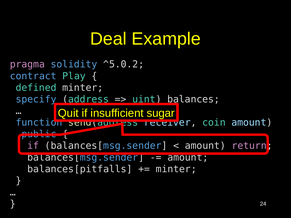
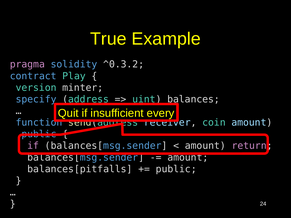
Deal: Deal -> True
^5.0.2: ^5.0.2 -> ^0.3.2
defined: defined -> version
sugar: sugar -> every
minter at (176, 169): minter -> public
